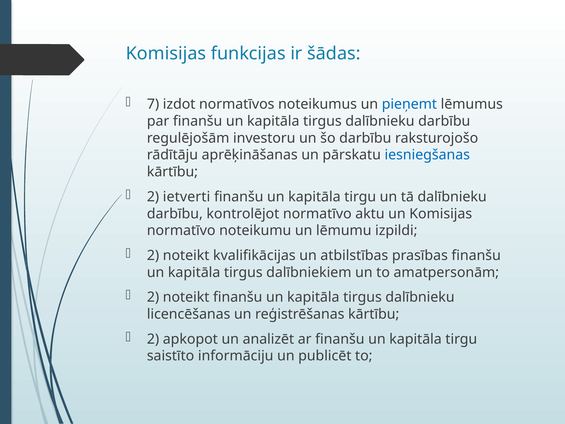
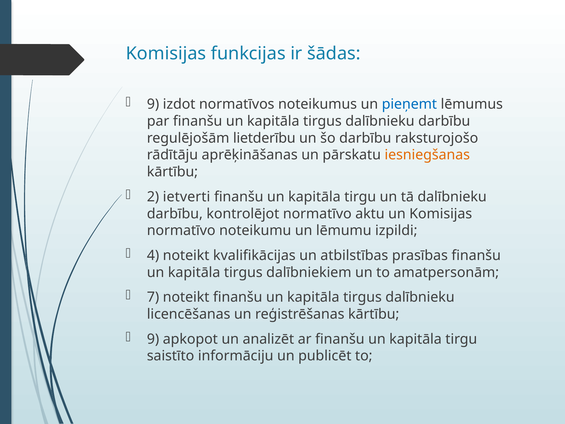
7 at (153, 104): 7 -> 9
investoru: investoru -> lietderību
iesniegšanas colour: blue -> orange
2 at (153, 255): 2 -> 4
2 at (153, 297): 2 -> 7
2 at (153, 339): 2 -> 9
